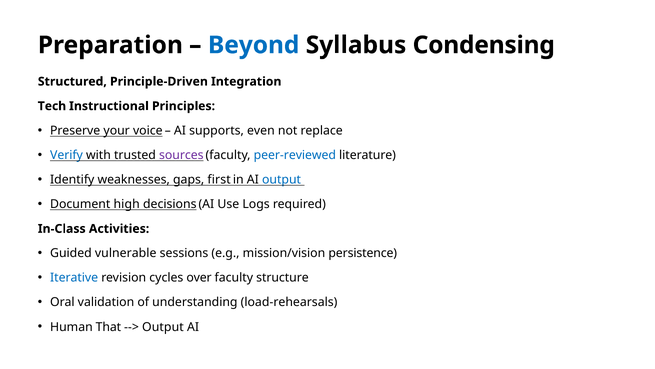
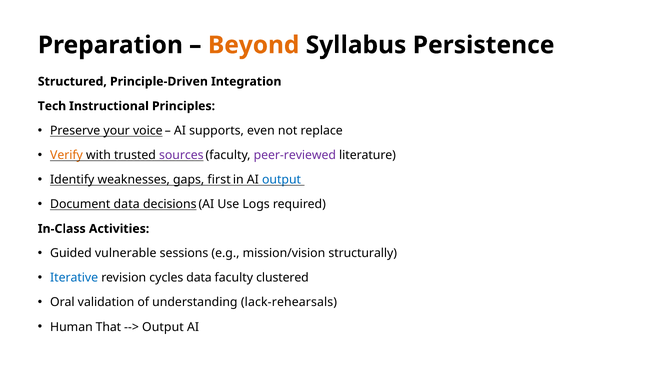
Beyond colour: blue -> orange
Condensing: Condensing -> Persistence
Verify colour: blue -> orange
peer-reviewed colour: blue -> purple
Document high: high -> data
persistence: persistence -> structurally
cycles over: over -> data
structure: structure -> clustered
load-rehearsals: load-rehearsals -> lack-rehearsals
